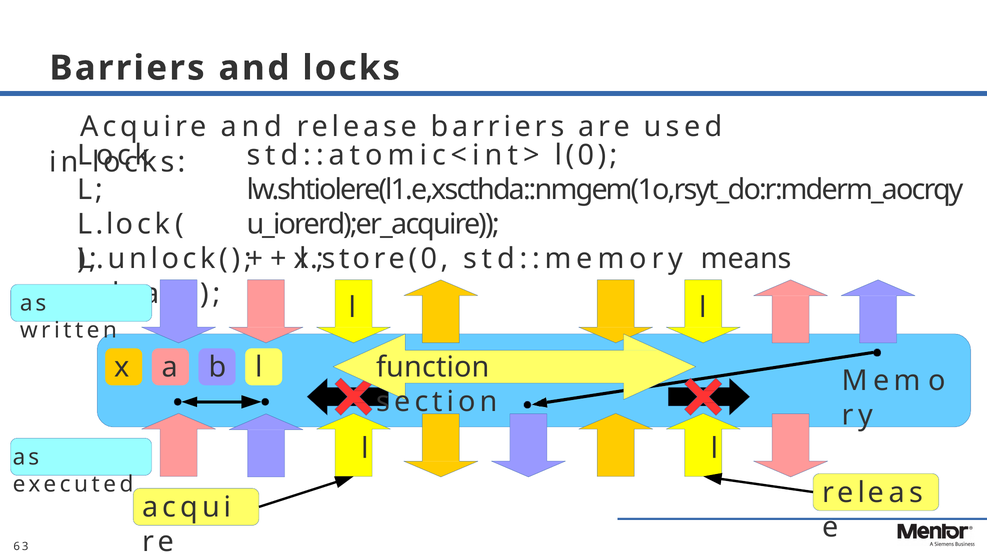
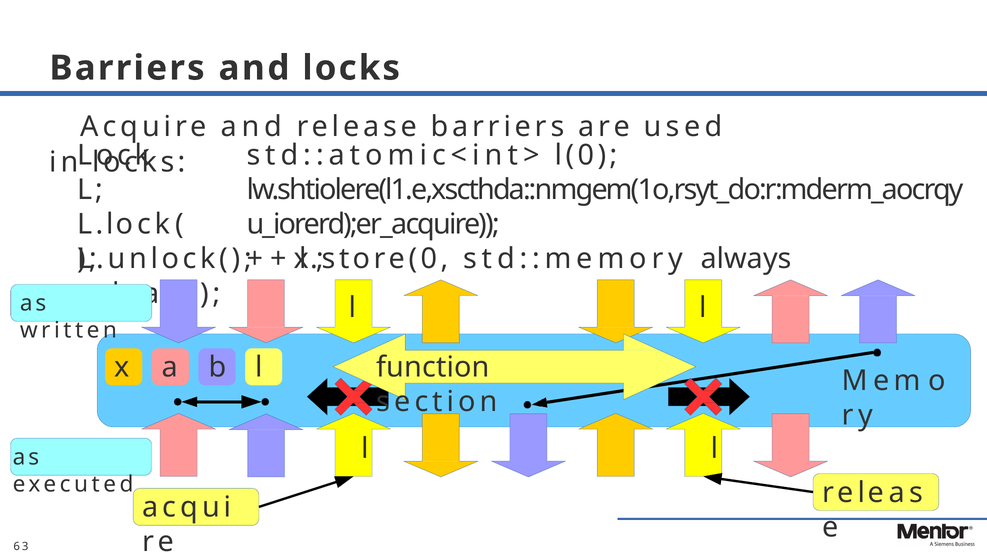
means: means -> always
